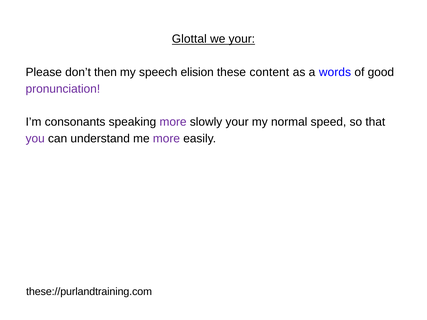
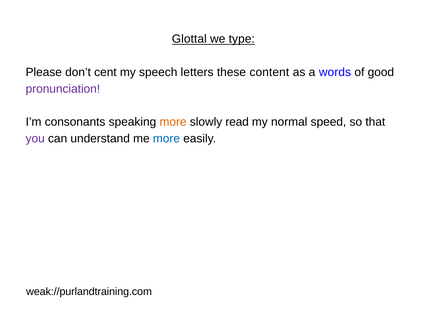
we your: your -> type
then: then -> cent
elision: elision -> letters
more at (173, 122) colour: purple -> orange
slowly your: your -> read
more at (166, 139) colour: purple -> blue
these://purlandtraining.com: these://purlandtraining.com -> weak://purlandtraining.com
